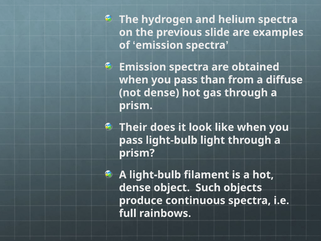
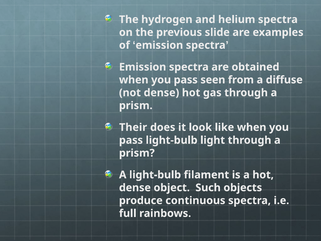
than: than -> seen
